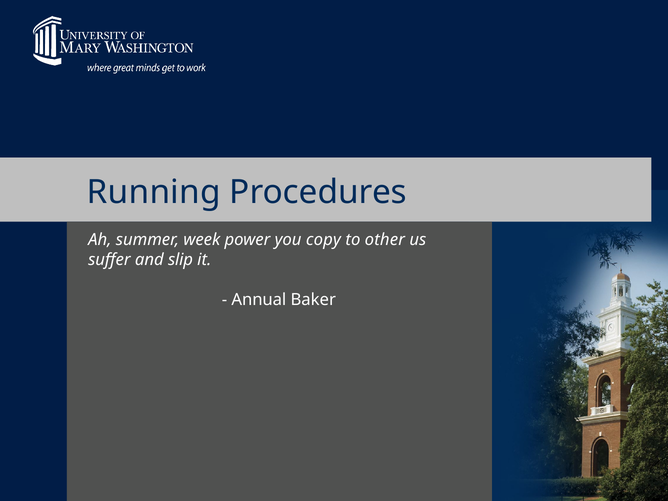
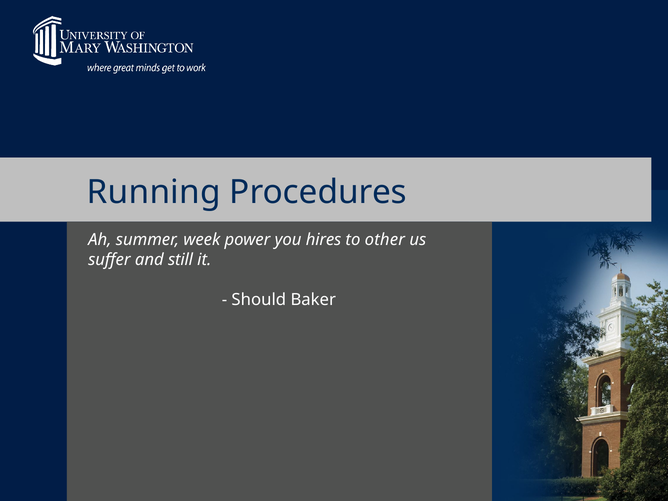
copy: copy -> hires
slip: slip -> still
Annual: Annual -> Should
